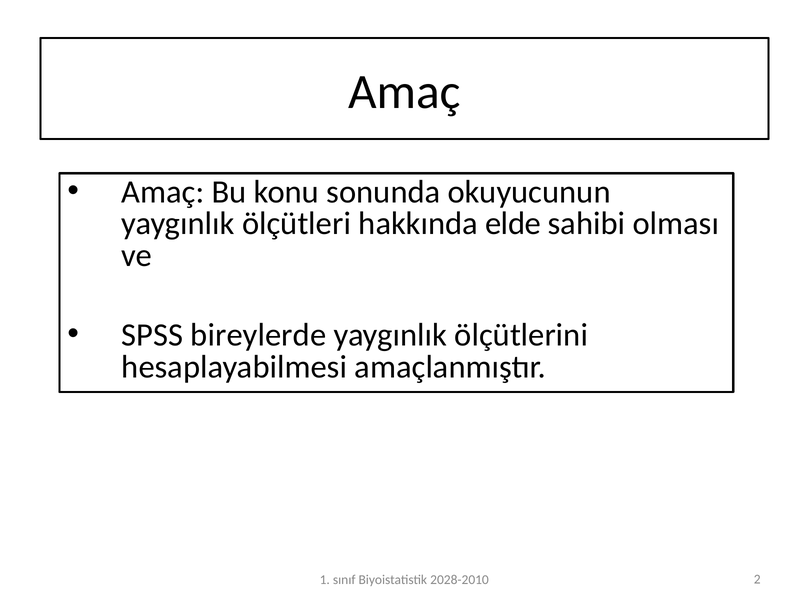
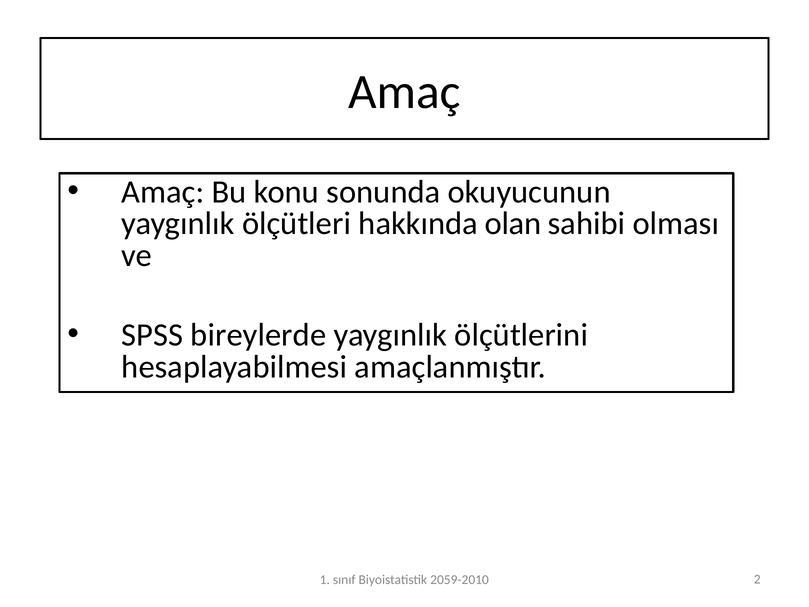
elde: elde -> olan
2028-2010: 2028-2010 -> 2059-2010
